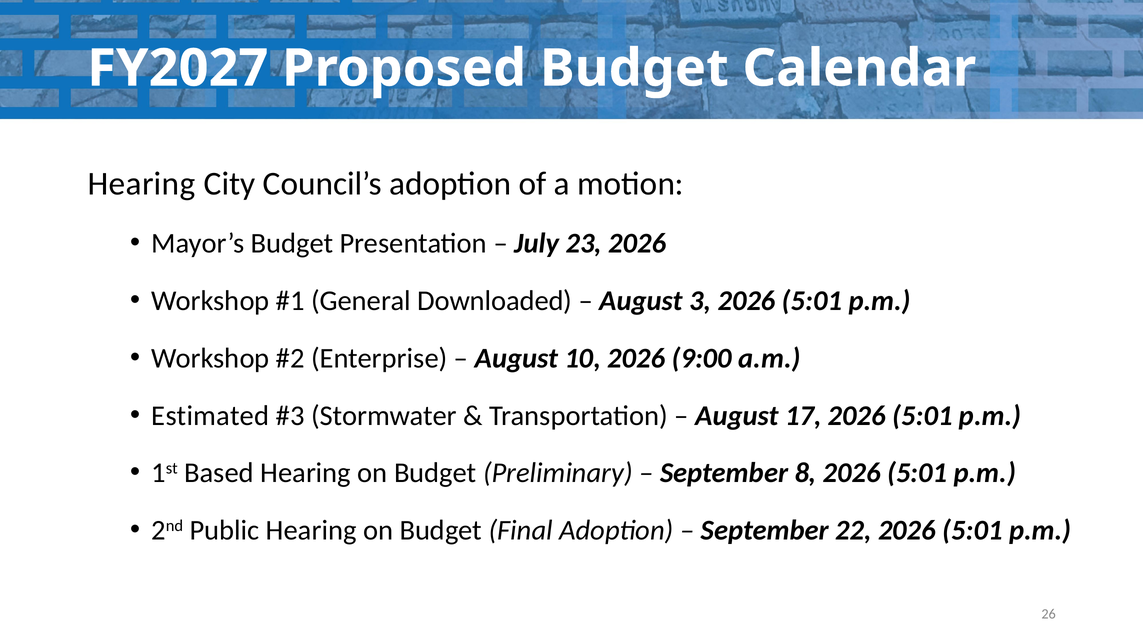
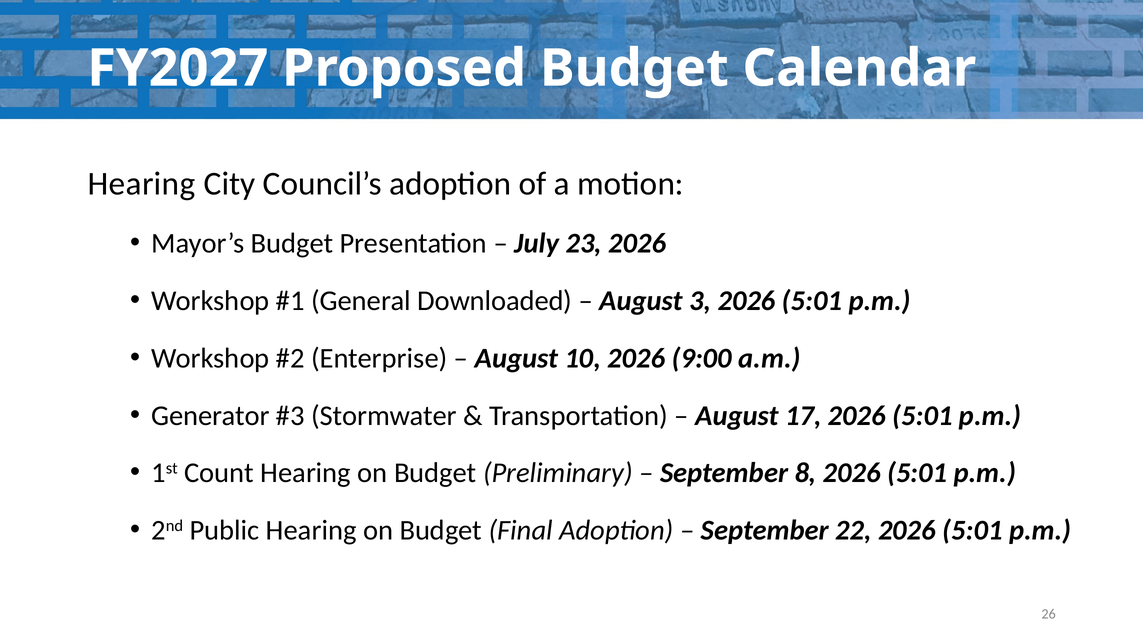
Estimated: Estimated -> Generator
Based: Based -> Count
